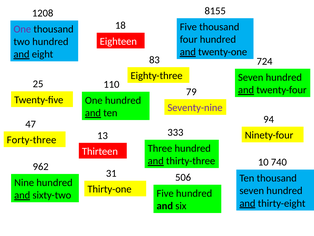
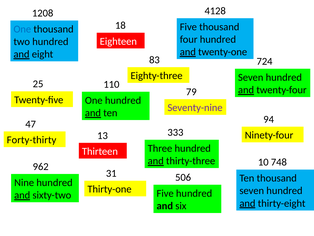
8155: 8155 -> 4128
One at (22, 29) colour: purple -> blue
Forty-three: Forty-three -> Forty-thirty
740: 740 -> 748
